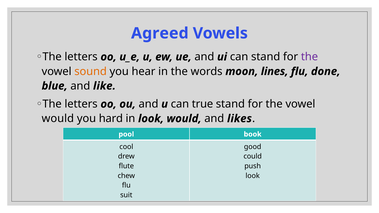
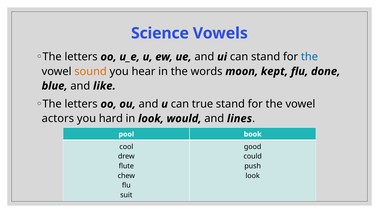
Agreed: Agreed -> Science
the at (309, 57) colour: purple -> blue
lines: lines -> kept
would at (58, 119): would -> actors
likes: likes -> lines
